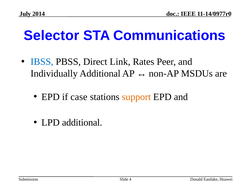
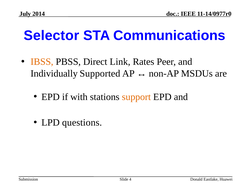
IBSS colour: blue -> orange
Individually Additional: Additional -> Supported
case: case -> with
LPD additional: additional -> questions
